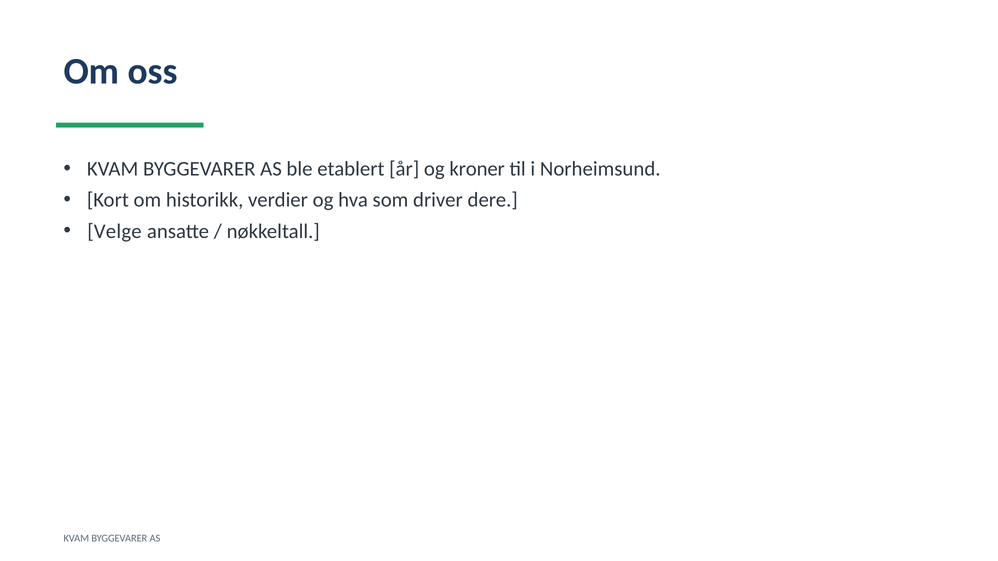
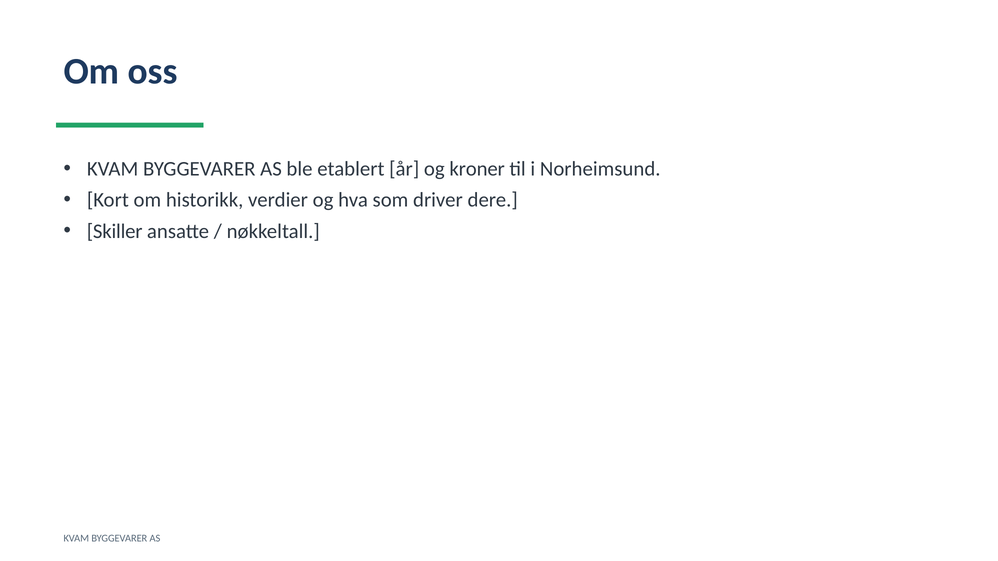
Velge: Velge -> Skiller
